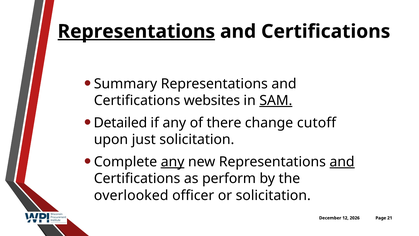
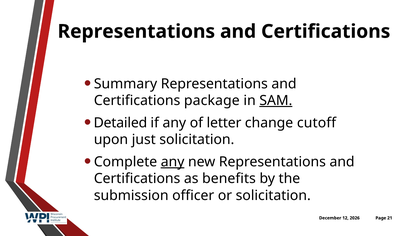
Representations at (136, 31) underline: present -> none
websites: websites -> package
there: there -> letter
and at (342, 162) underline: present -> none
perform: perform -> benefits
overlooked: overlooked -> submission
